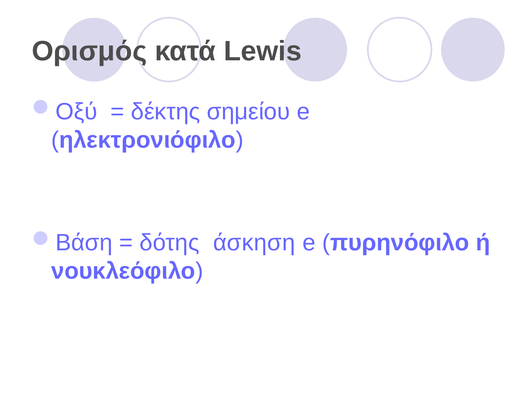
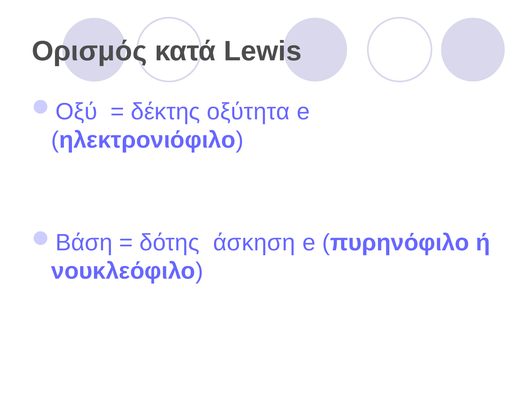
σημείου: σημείου -> οξύτητα
